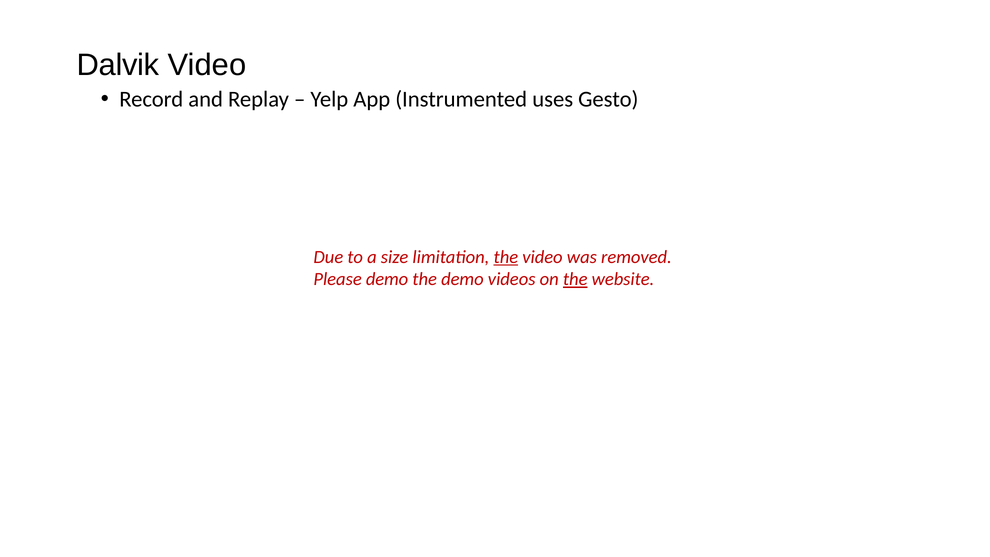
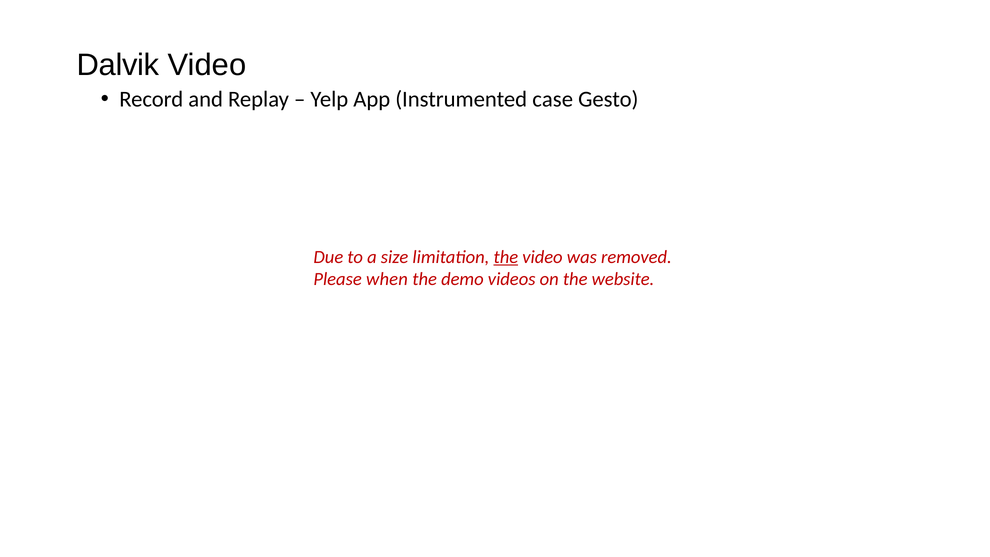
uses: uses -> case
Please demo: demo -> when
the at (575, 279) underline: present -> none
